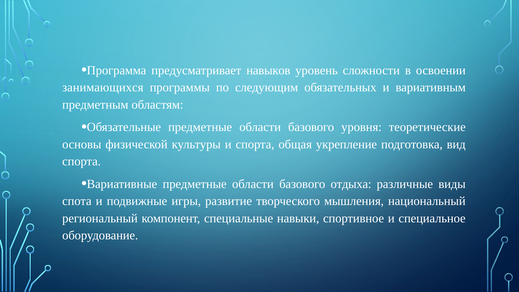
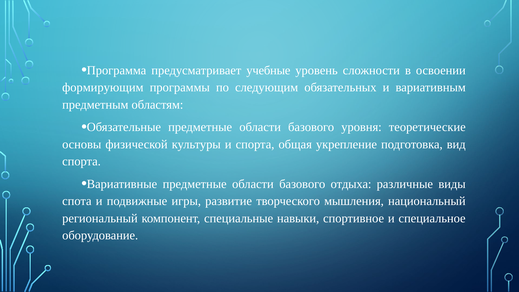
навыков: навыков -> учебные
занимающихся: занимающихся -> формирующим
